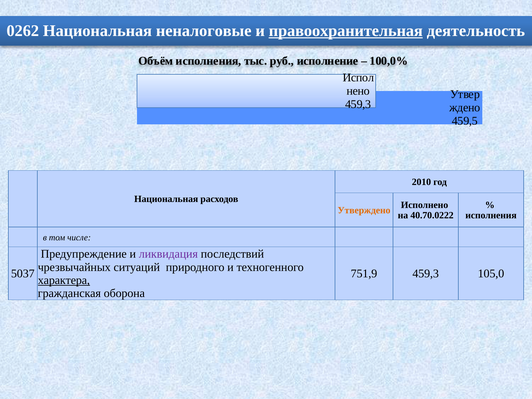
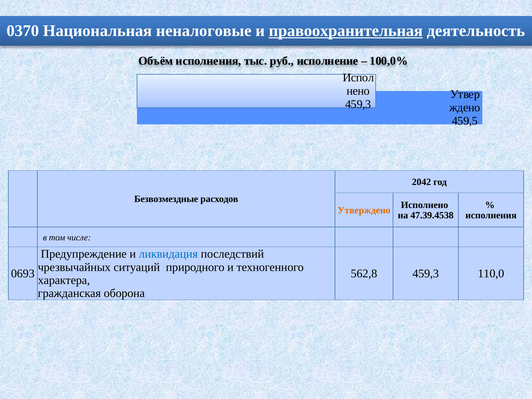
0262: 0262 -> 0370
2010: 2010 -> 2042
Национальная at (166, 199): Национальная -> Безвозмездные
40.70.0222: 40.70.0222 -> 47.39.4538
ликвидация colour: purple -> blue
5037: 5037 -> 0693
751,9: 751,9 -> 562,8
105,0: 105,0 -> 110,0
характера underline: present -> none
